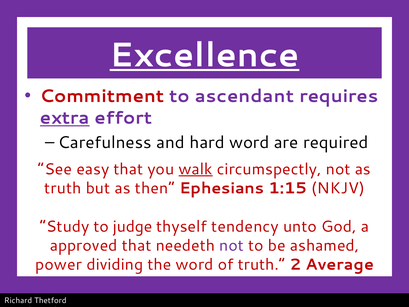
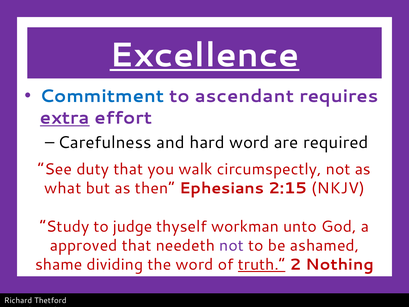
Commitment colour: red -> blue
easy: easy -> duty
walk underline: present -> none
truth at (63, 188): truth -> what
Ephesians 1:15: 1:15 -> 2:15
tendency: tendency -> workman
power: power -> shame
truth at (262, 264) underline: none -> present
Average: Average -> Nothing
